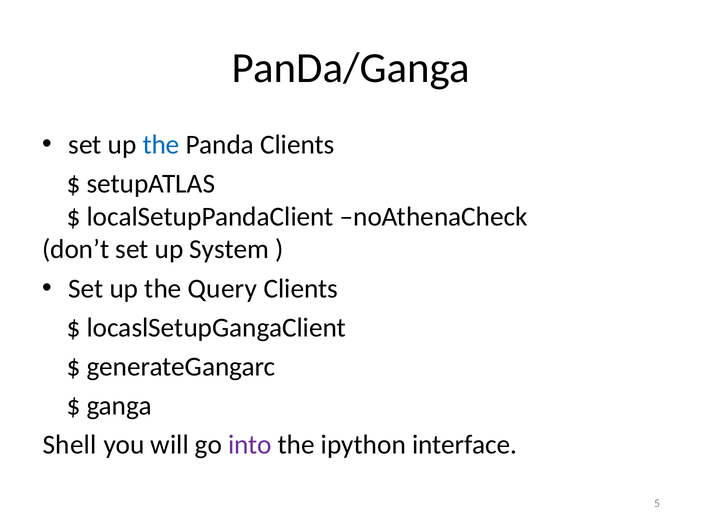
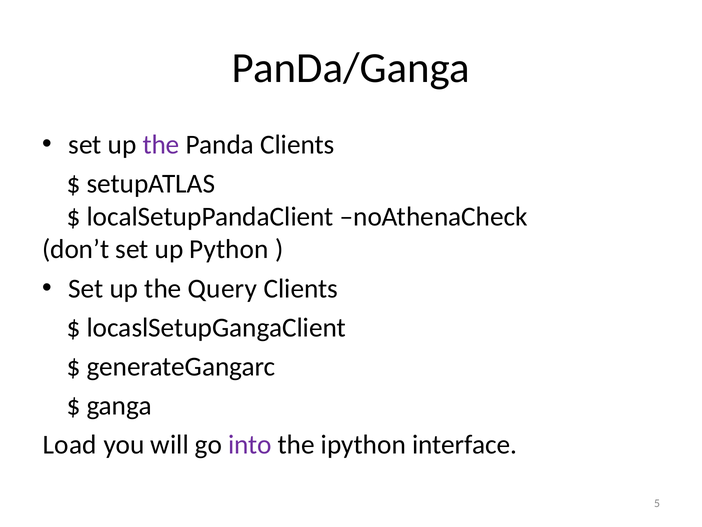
the at (161, 145) colour: blue -> purple
System: System -> Python
Shell: Shell -> Load
